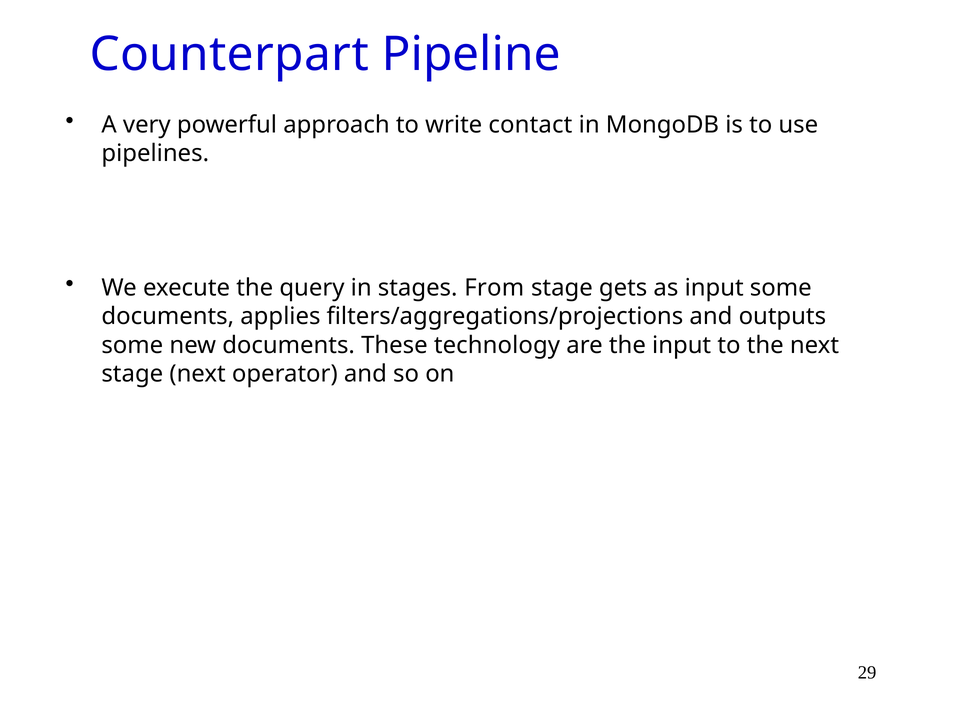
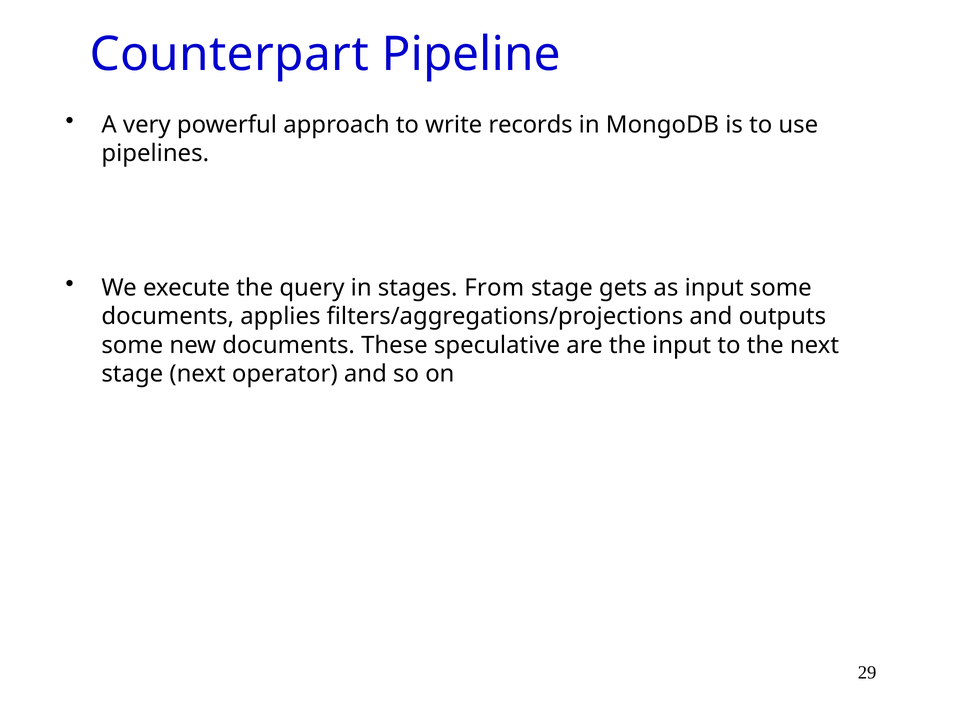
contact: contact -> records
technology: technology -> speculative
